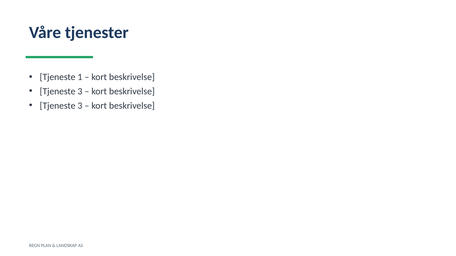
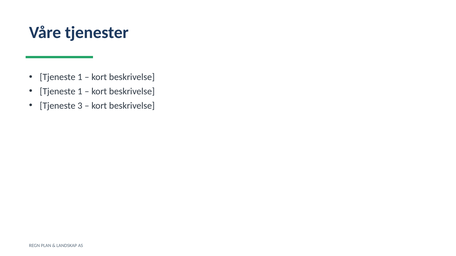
3 at (80, 91): 3 -> 1
